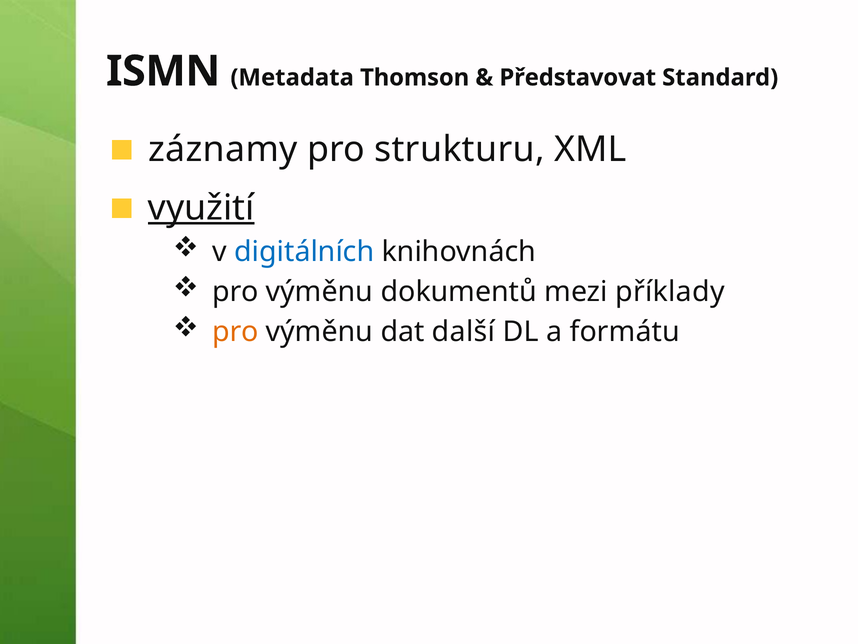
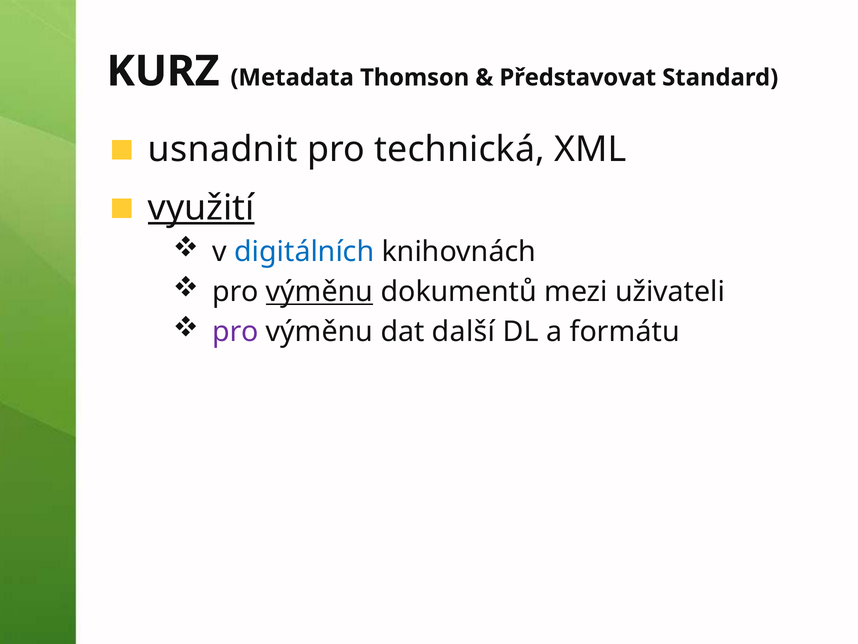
ISMN: ISMN -> KURZ
záznamy: záznamy -> usnadnit
strukturu: strukturu -> technická
výměnu at (320, 292) underline: none -> present
příklady: příklady -> uživateli
pro at (235, 332) colour: orange -> purple
